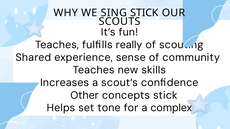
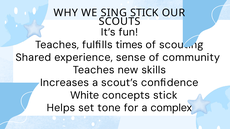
really: really -> times
Other: Other -> White
